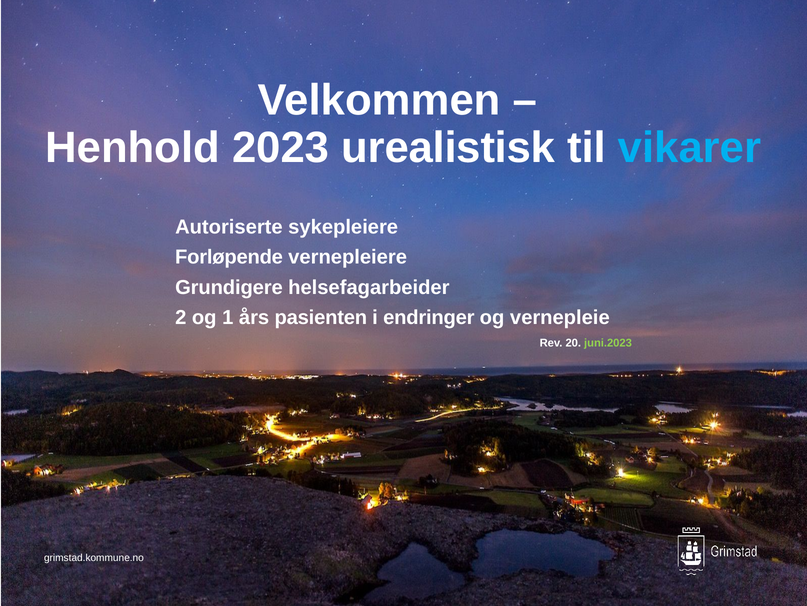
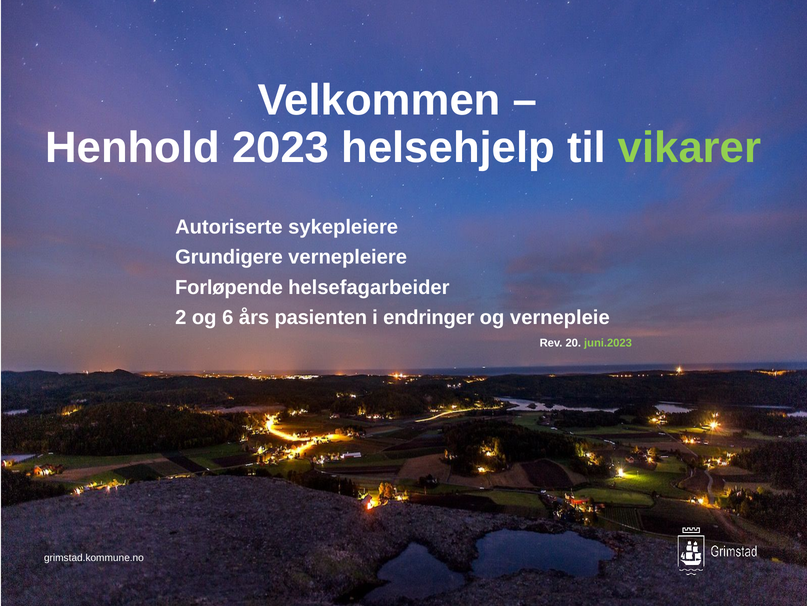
urealistisk: urealistisk -> helsehjelp
vikarer colour: light blue -> light green
Forløpende: Forløpende -> Grundigere
Grundigere: Grundigere -> Forløpende
1: 1 -> 6
